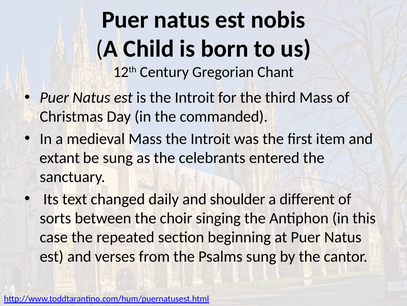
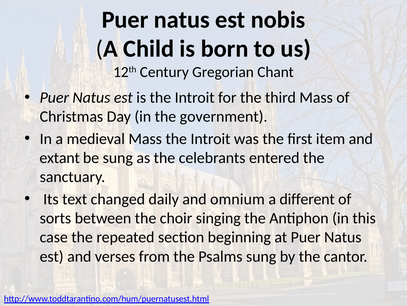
commanded: commanded -> government
shoulder: shoulder -> omnium
